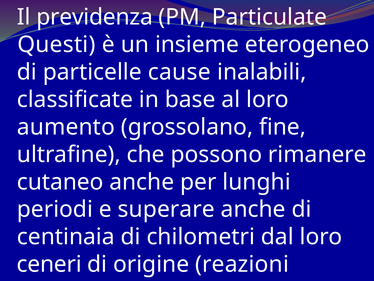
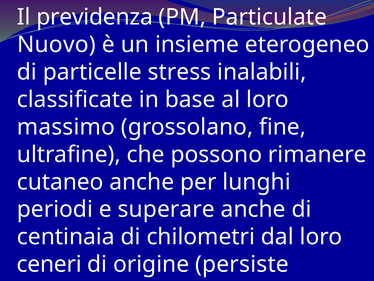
Questi: Questi -> Nuovo
cause: cause -> stress
aumento: aumento -> massimo
reazioni: reazioni -> persiste
